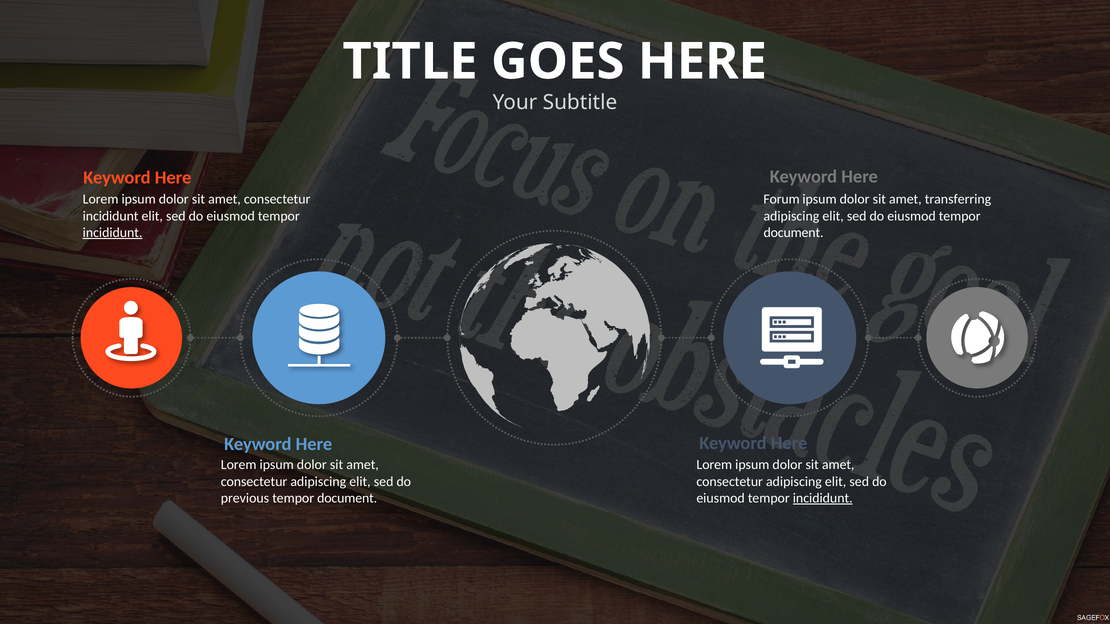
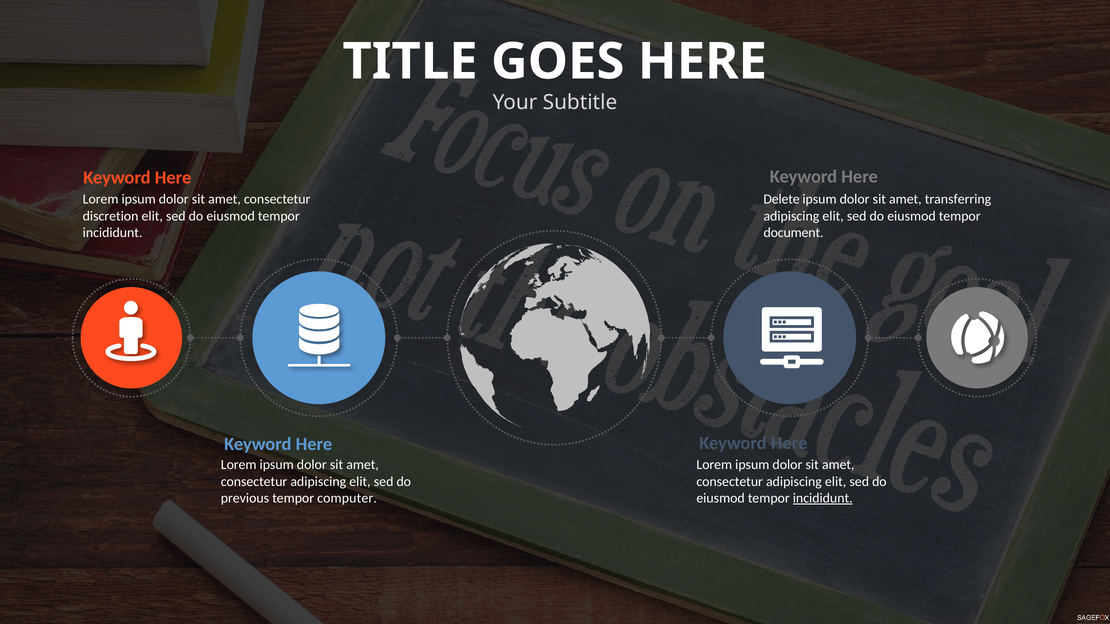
Forum: Forum -> Delete
incididunt at (111, 216): incididunt -> discretion
incididunt at (113, 233) underline: present -> none
document at (347, 498): document -> computer
